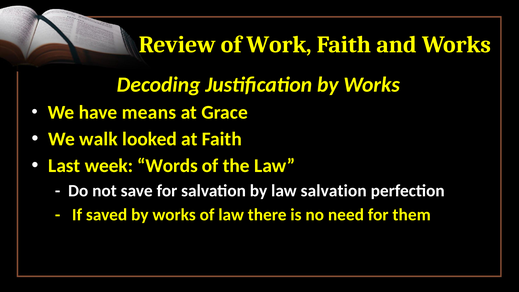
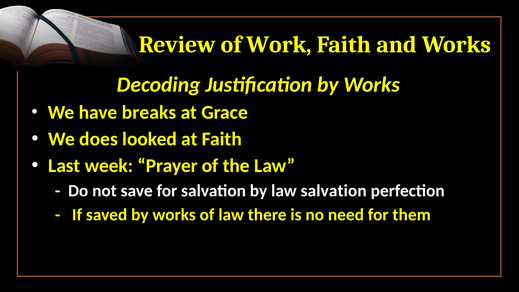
means: means -> breaks
walk: walk -> does
Words: Words -> Prayer
